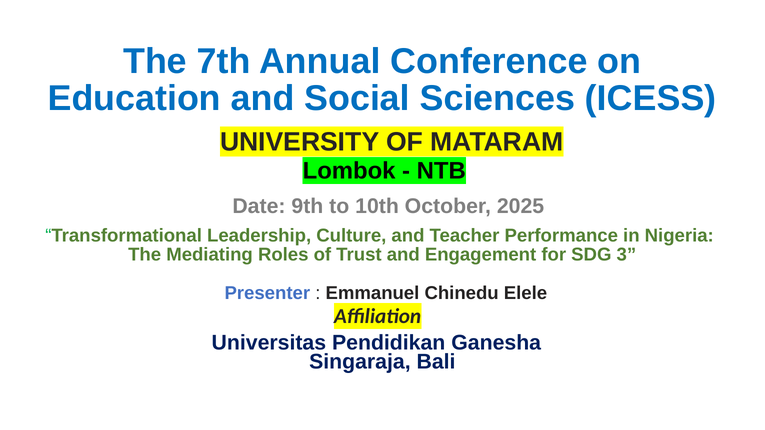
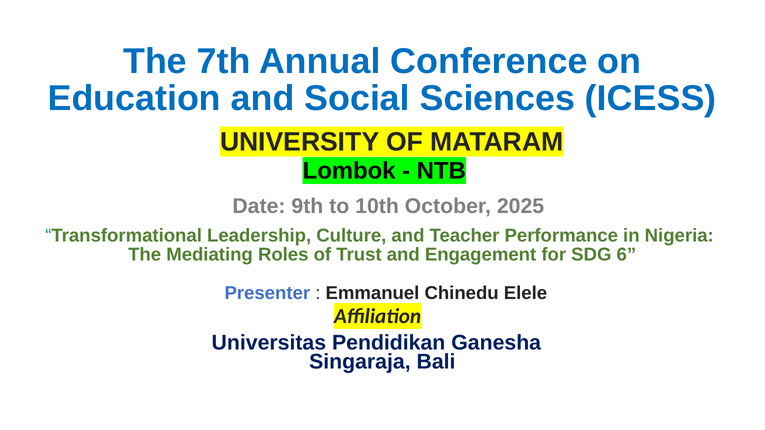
3: 3 -> 6
